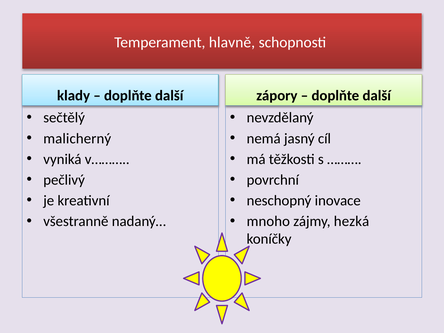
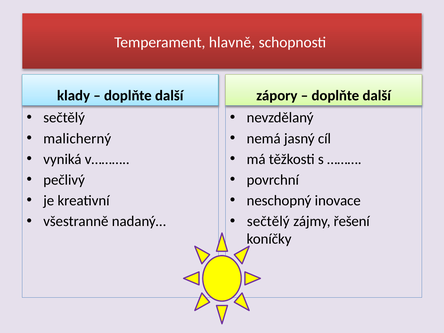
mnoho at (268, 221): mnoho -> sečtělý
hezká: hezká -> řešení
